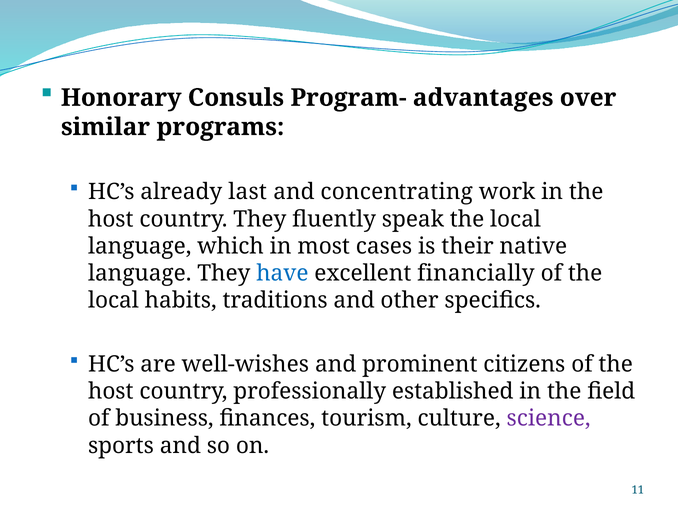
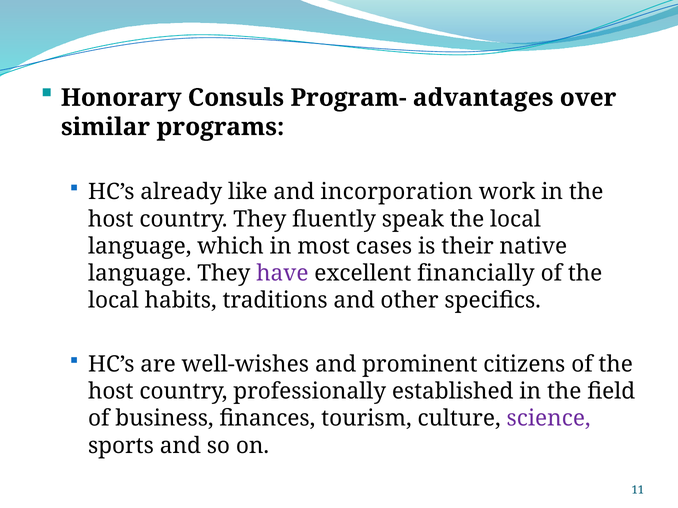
last: last -> like
concentrating: concentrating -> incorporation
have colour: blue -> purple
